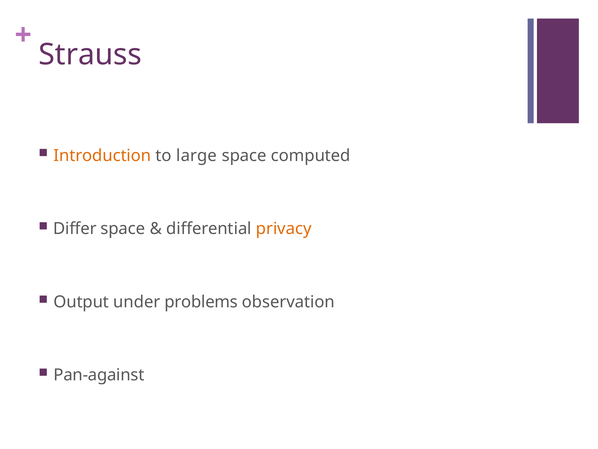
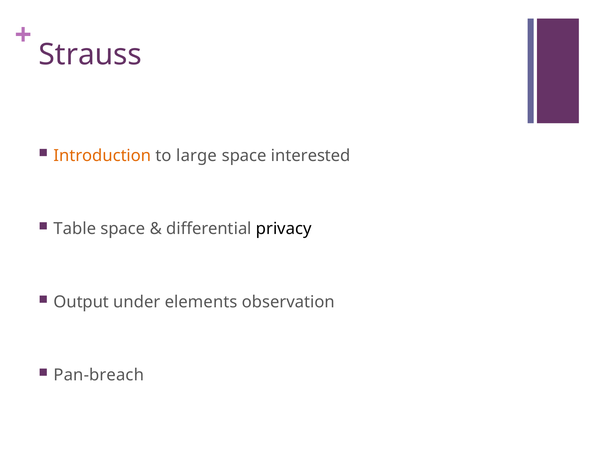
computed: computed -> interested
Differ: Differ -> Table
privacy colour: orange -> black
problems: problems -> elements
Pan-against: Pan-against -> Pan-breach
